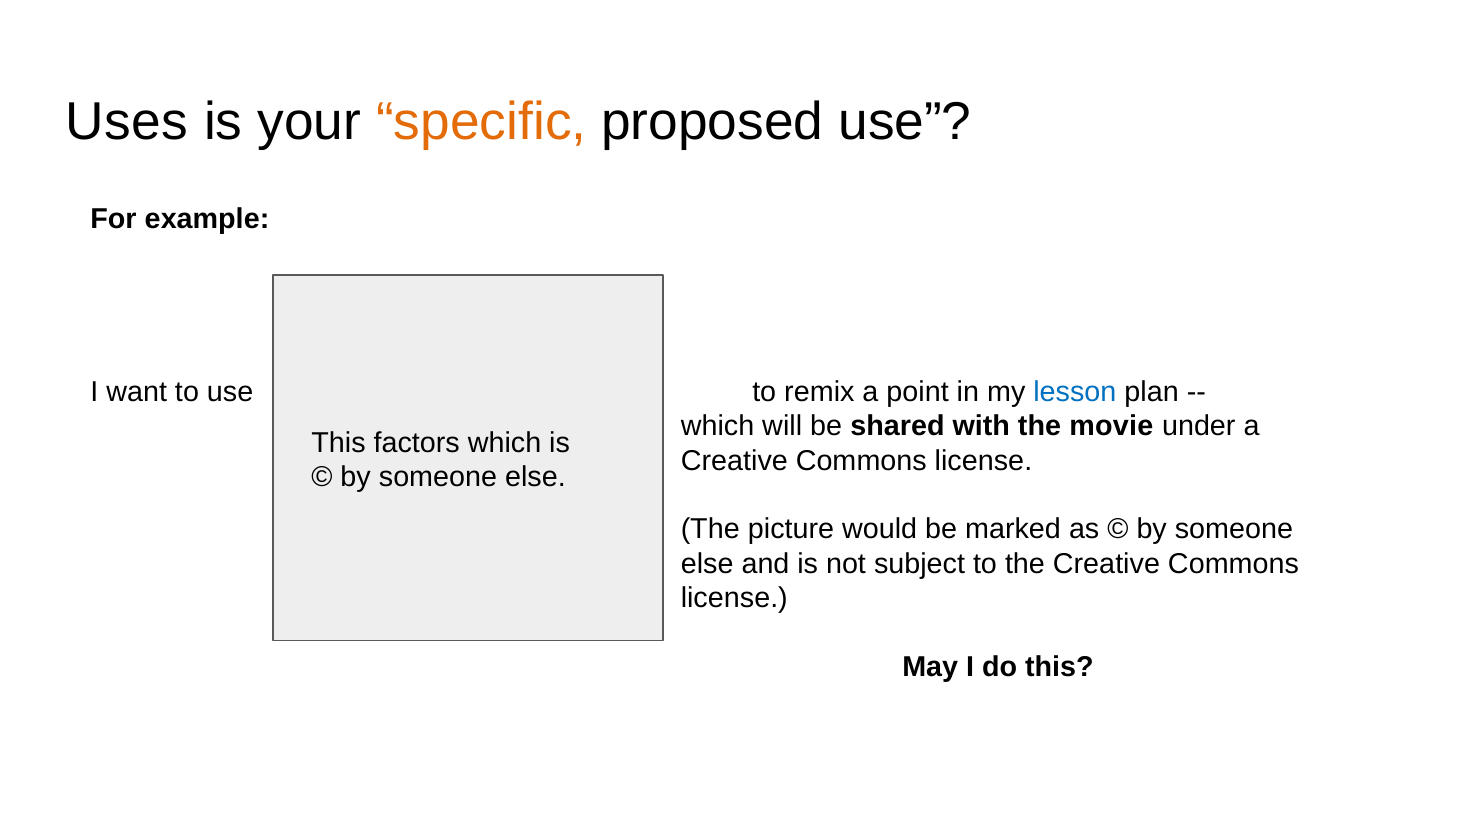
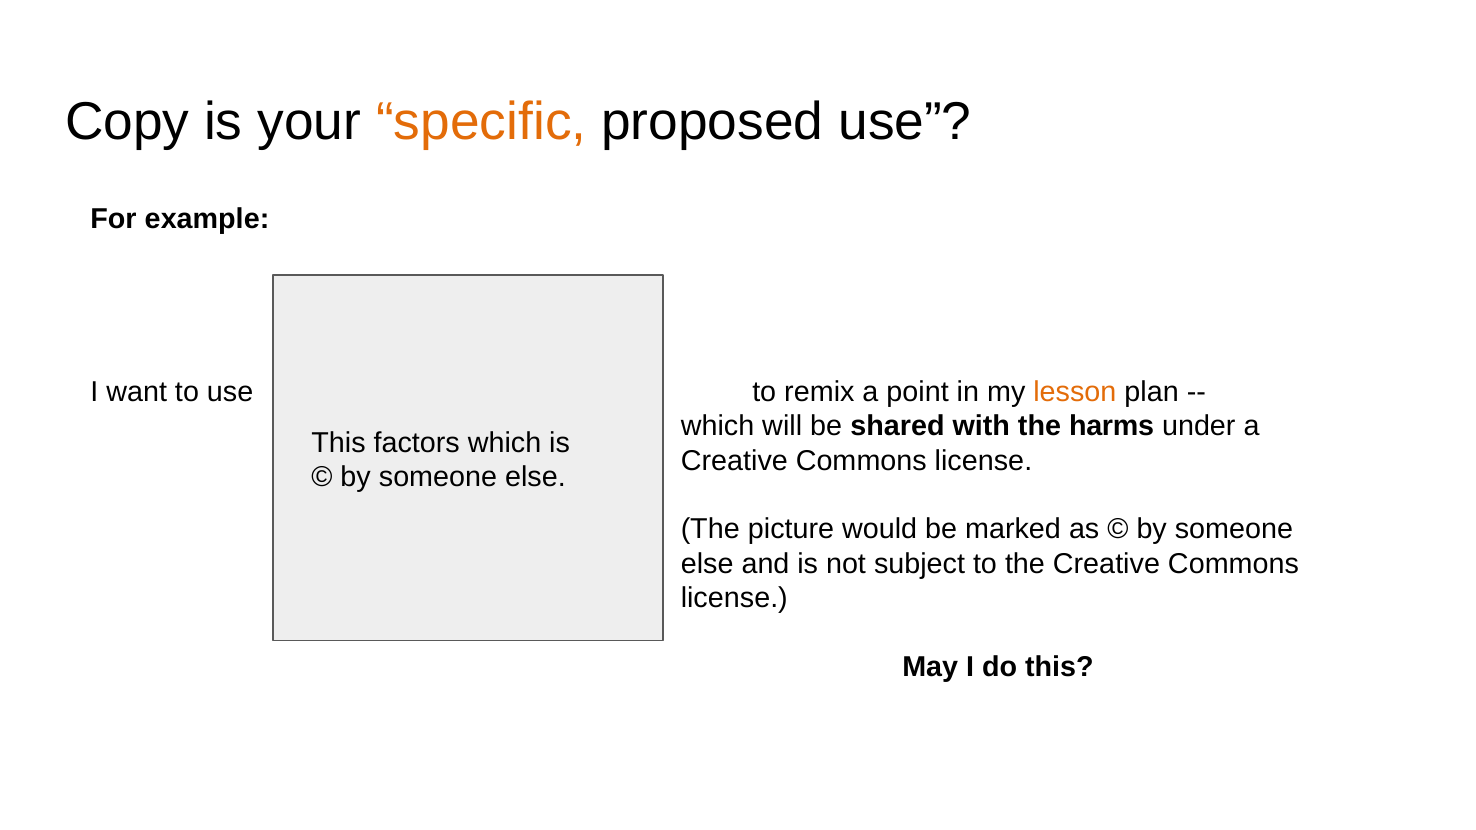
Uses: Uses -> Copy
lesson colour: blue -> orange
movie: movie -> harms
